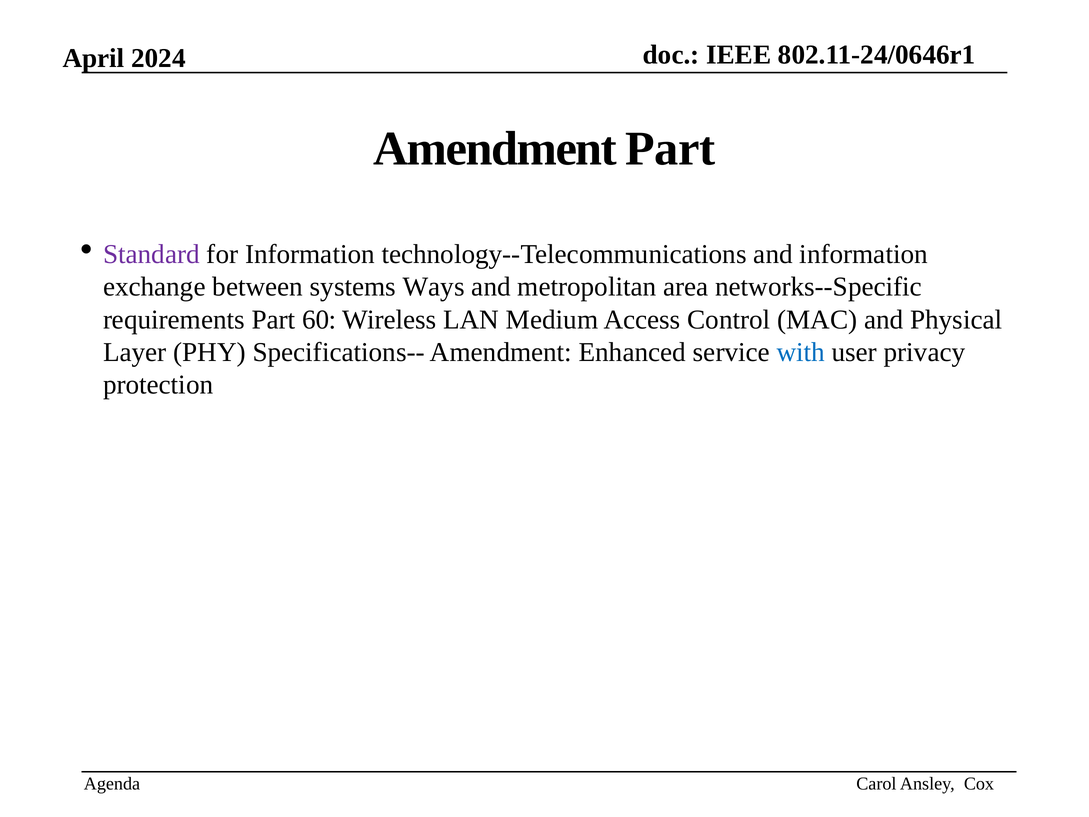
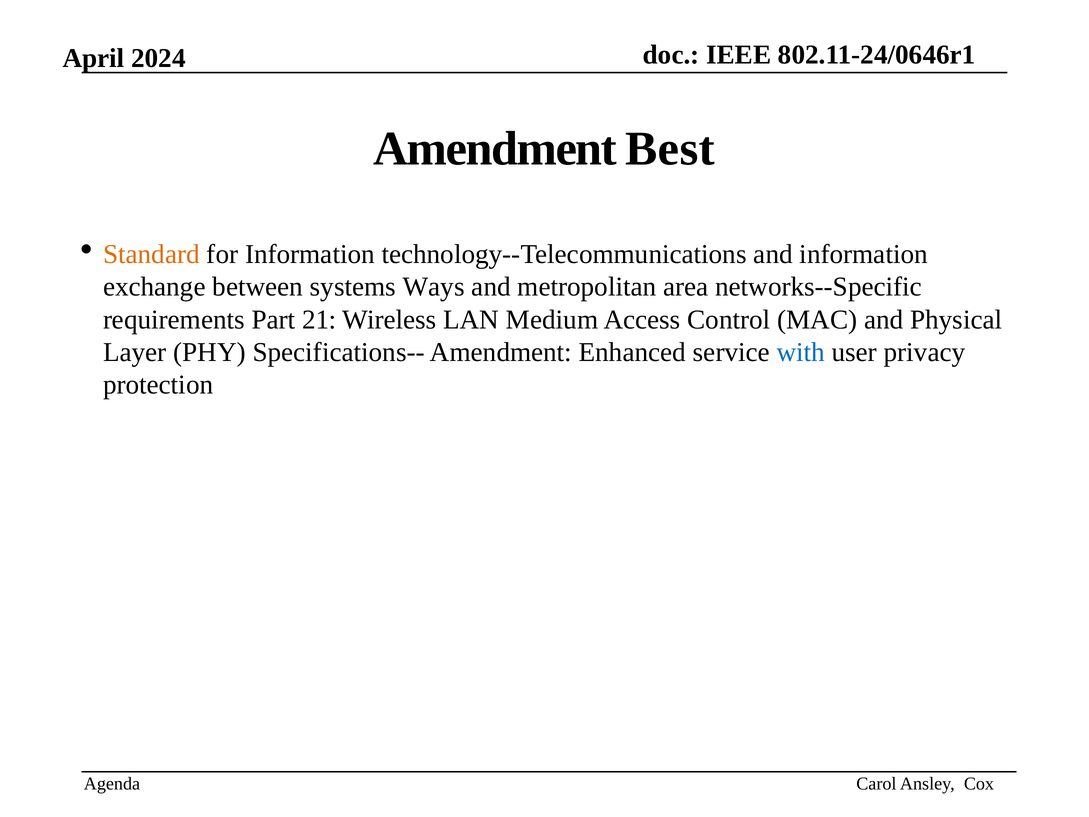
Amendment Part: Part -> Best
Standard colour: purple -> orange
60: 60 -> 21
